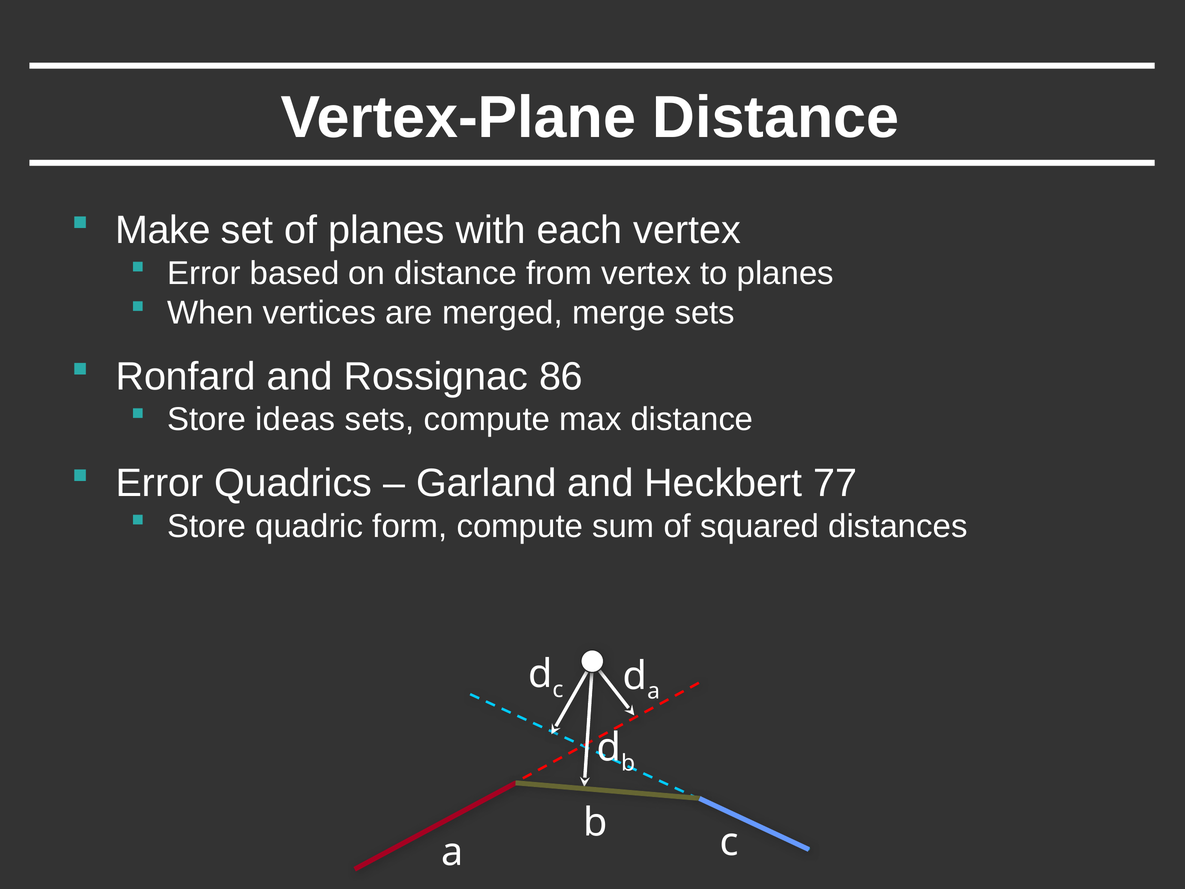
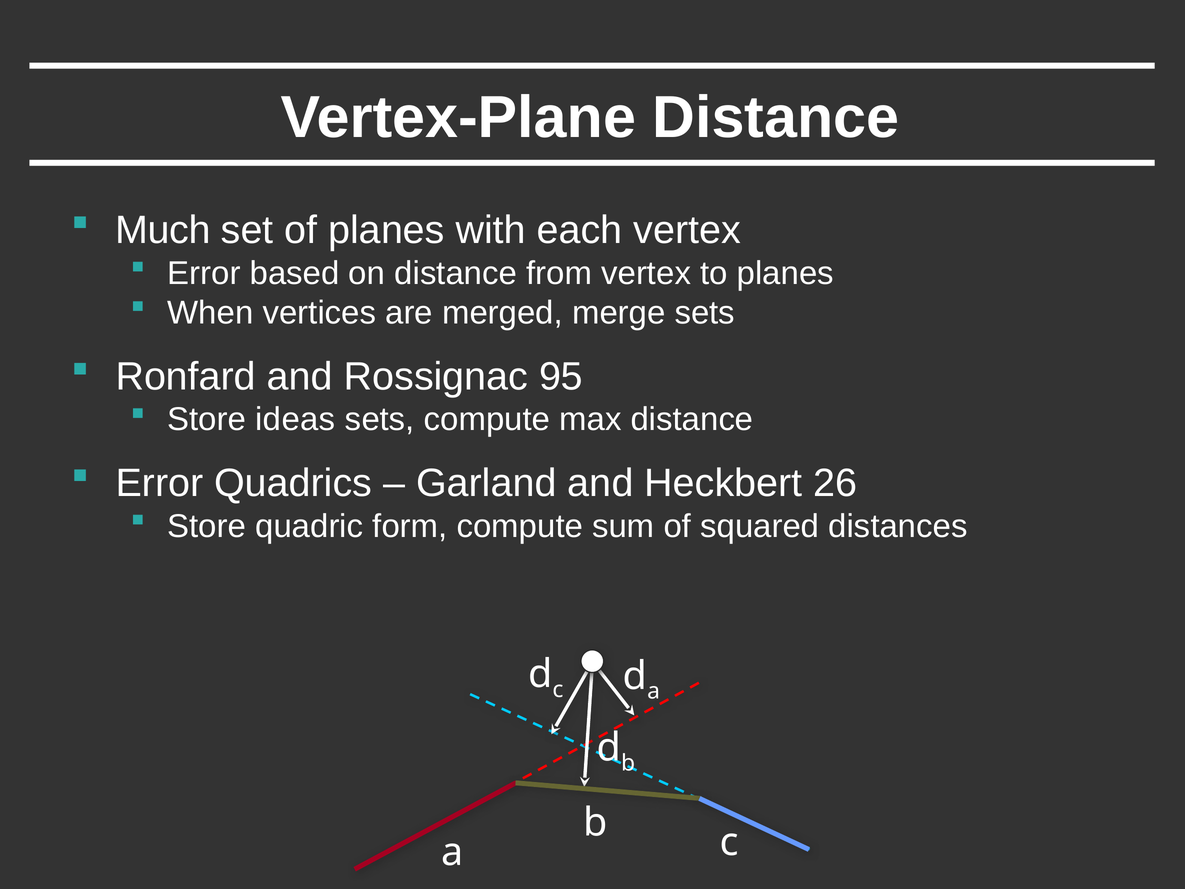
Make: Make -> Much
86: 86 -> 95
77: 77 -> 26
